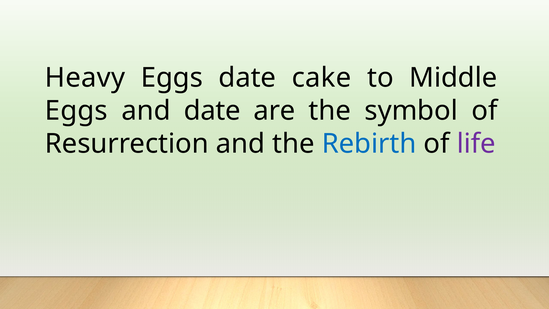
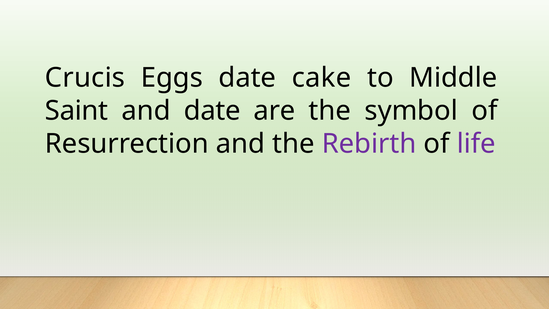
Heavy: Heavy -> Crucis
Eggs at (76, 111): Eggs -> Saint
Rebirth colour: blue -> purple
